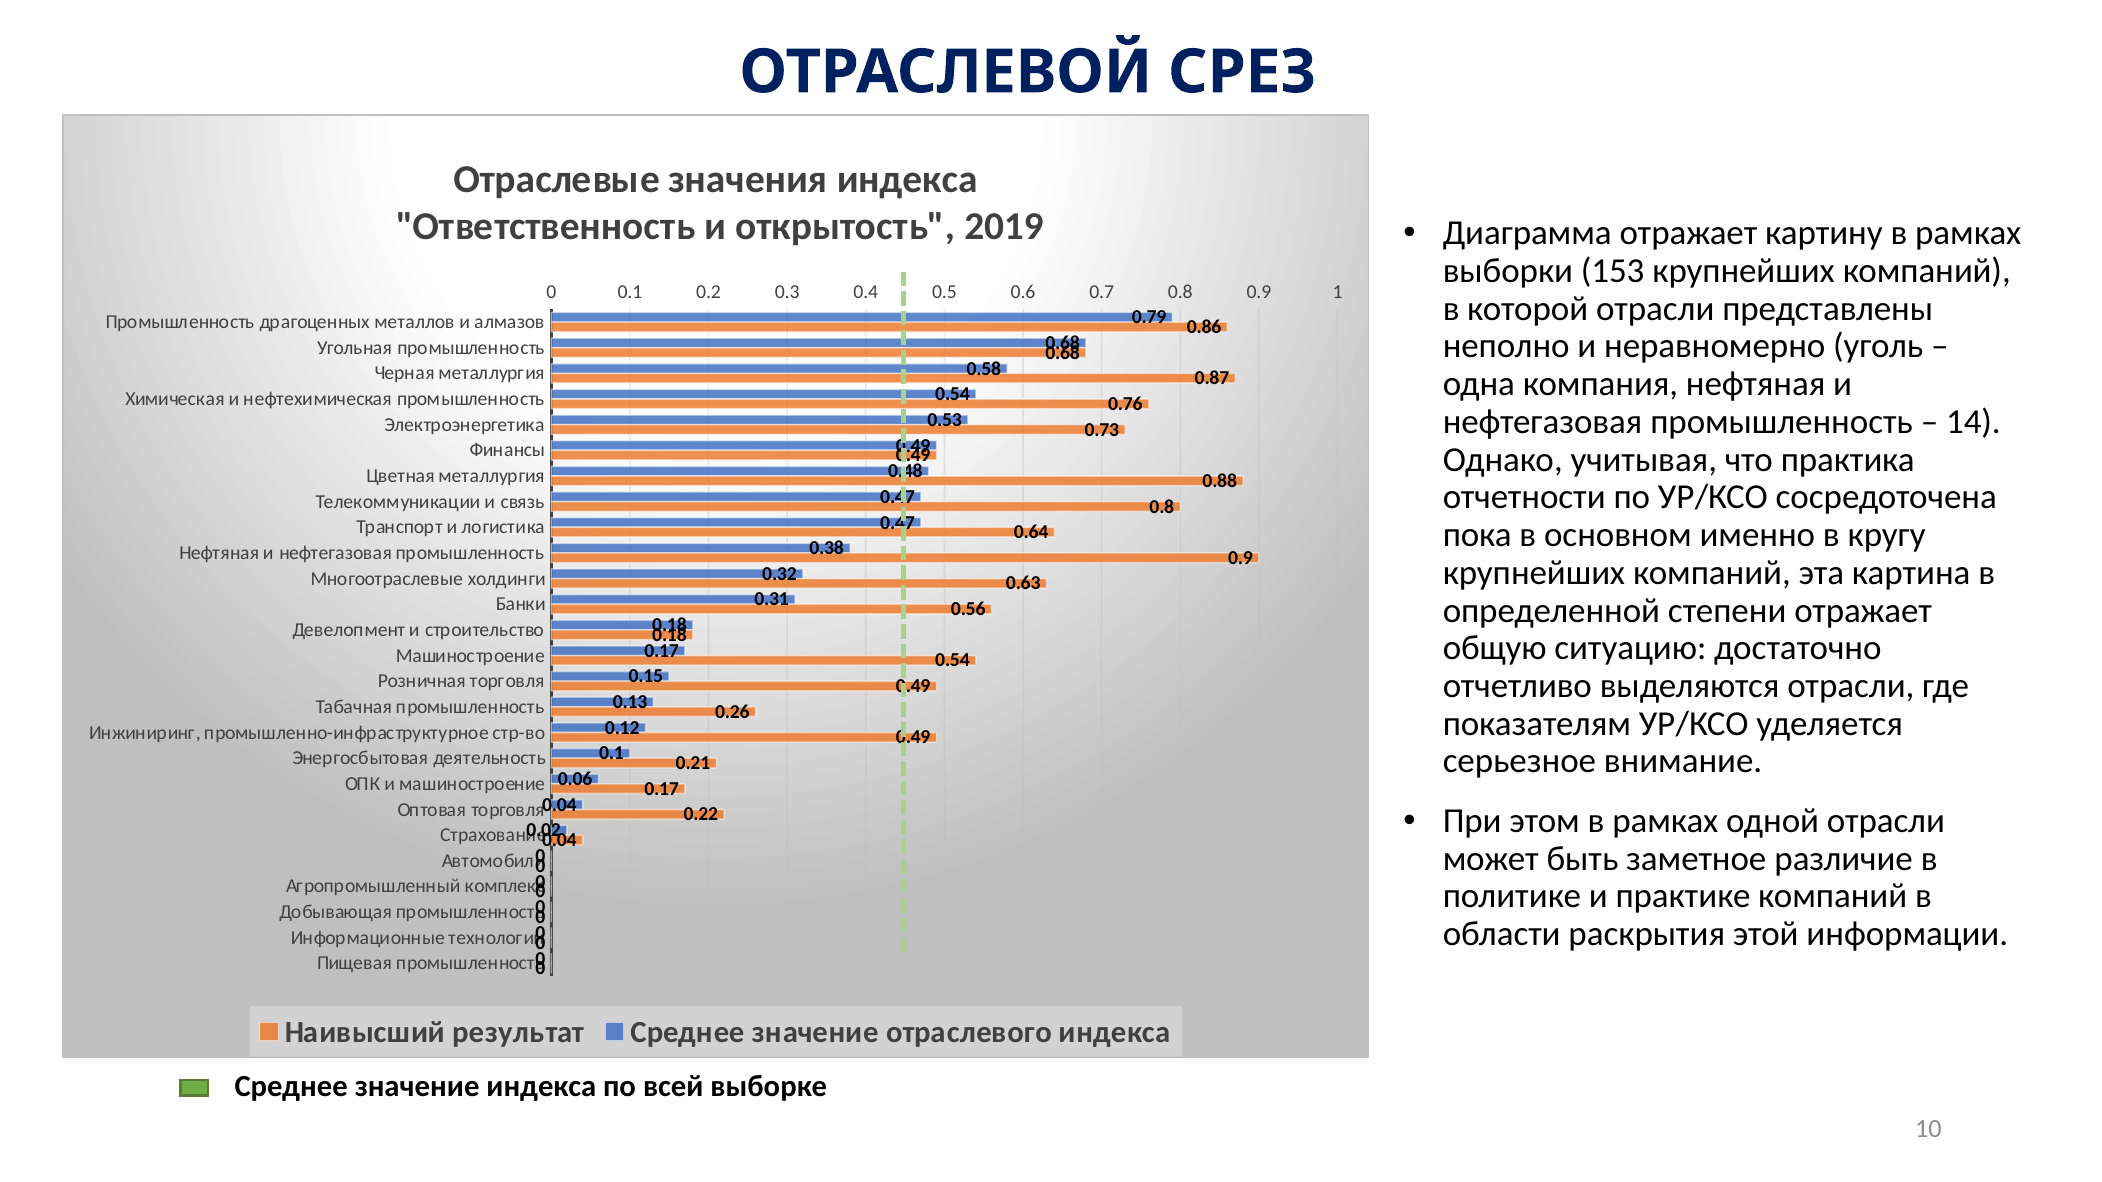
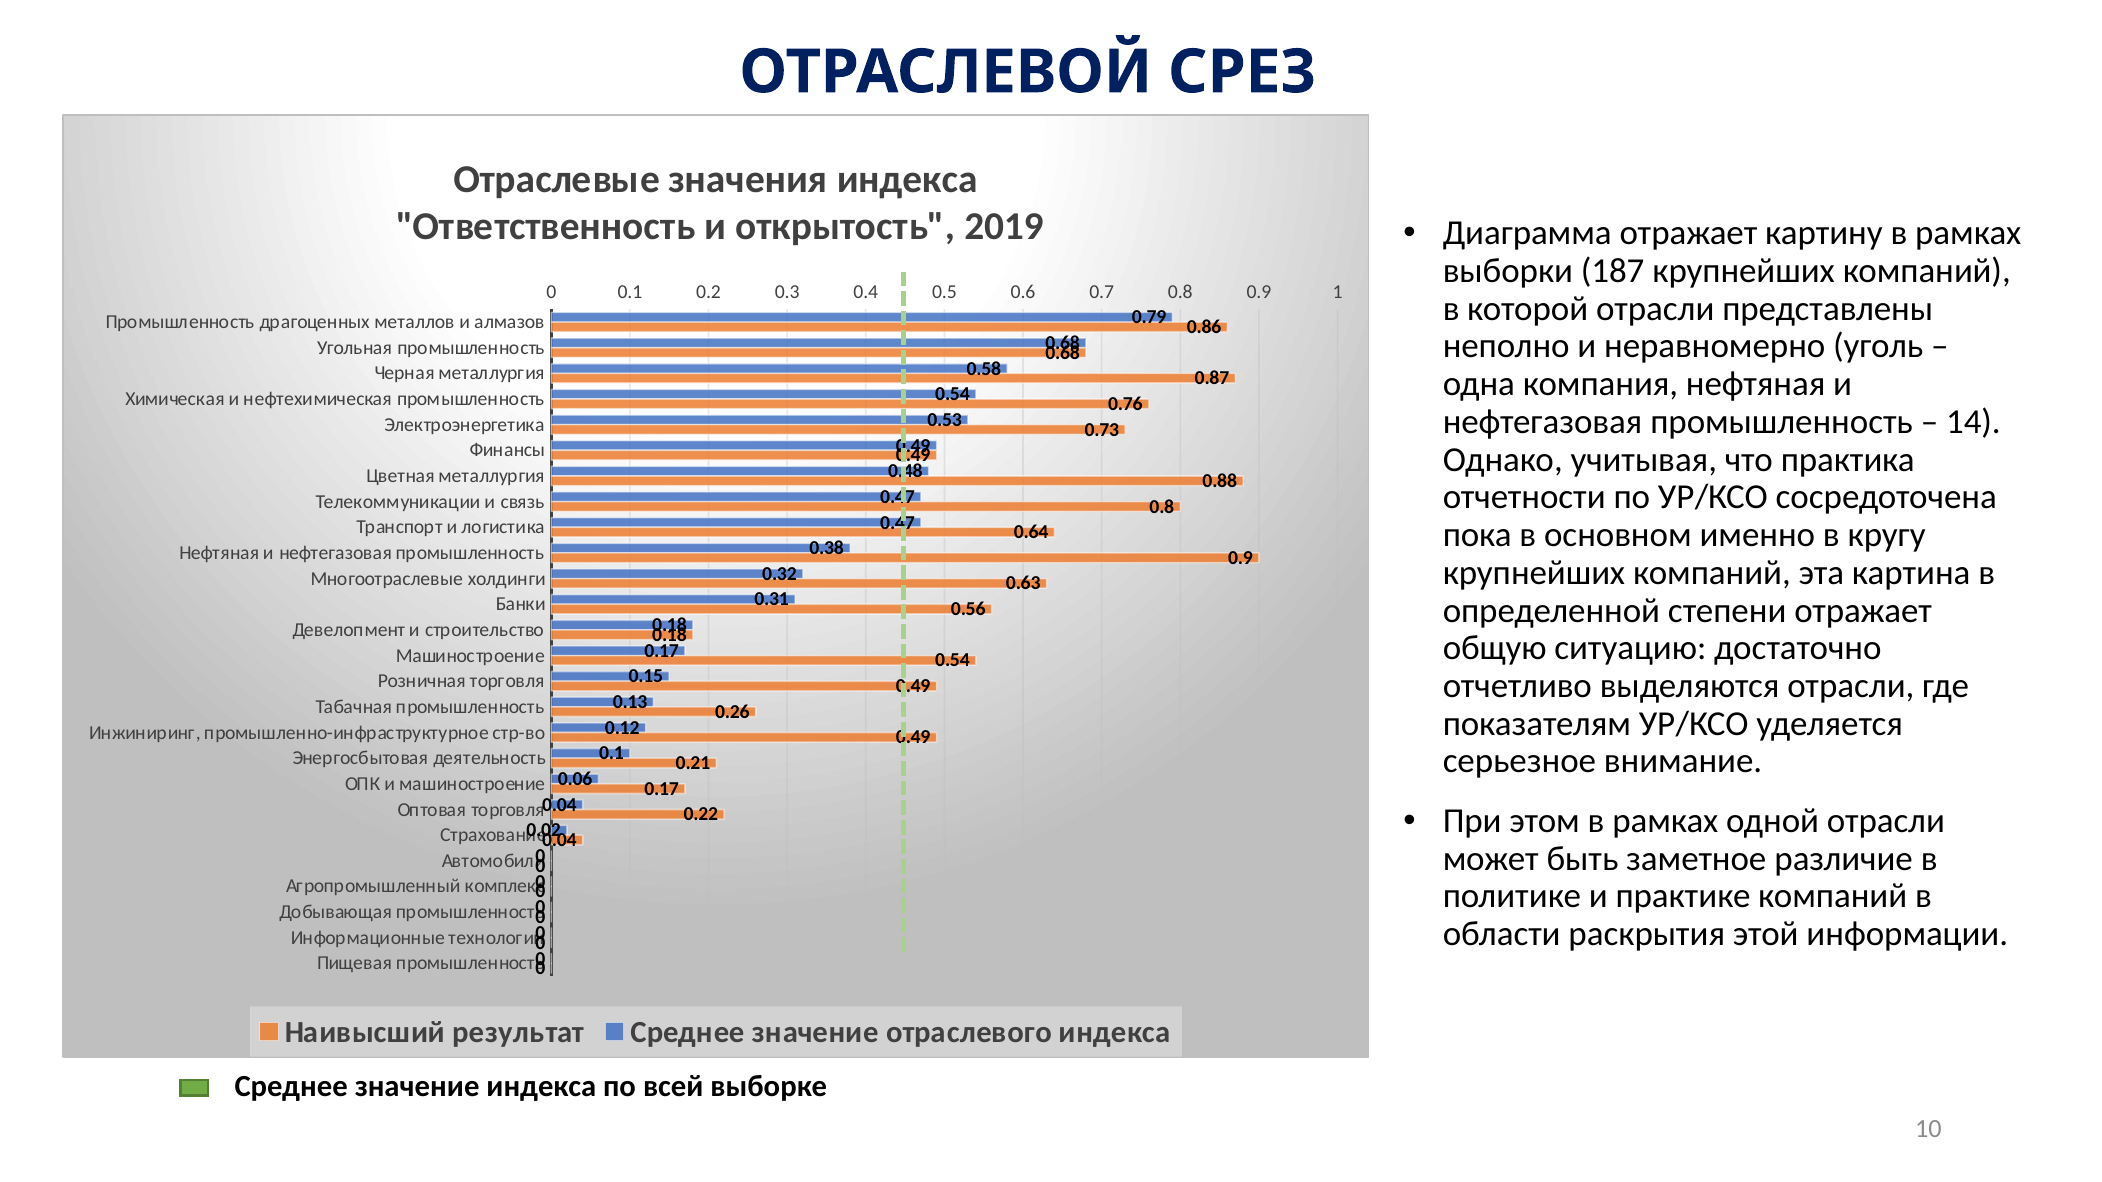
153: 153 -> 187
